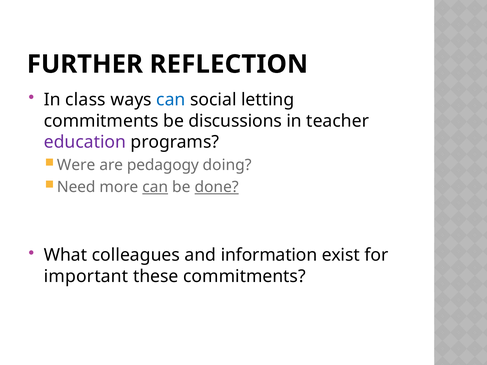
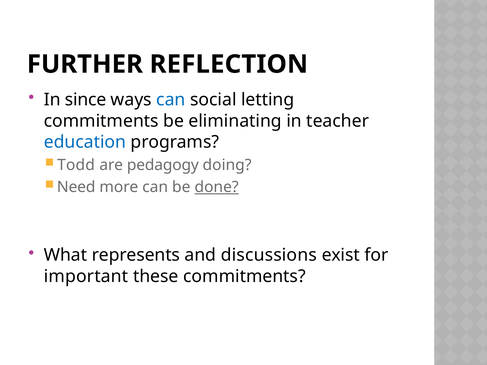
class: class -> since
discussions: discussions -> eliminating
education colour: purple -> blue
Were: Were -> Todd
can at (155, 187) underline: present -> none
colleagues: colleagues -> represents
information: information -> discussions
